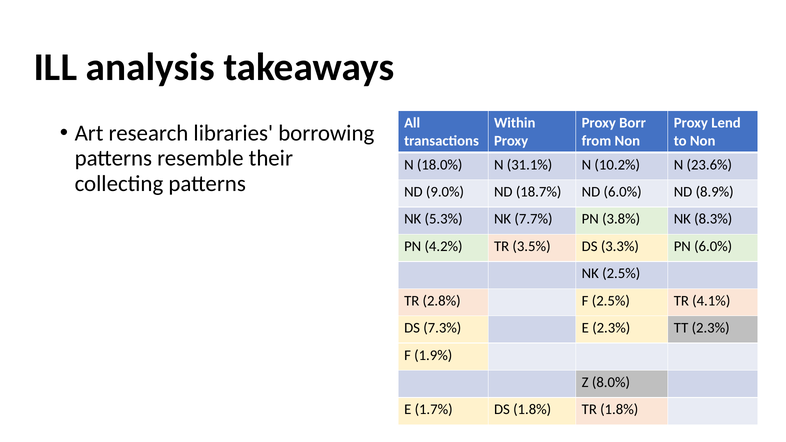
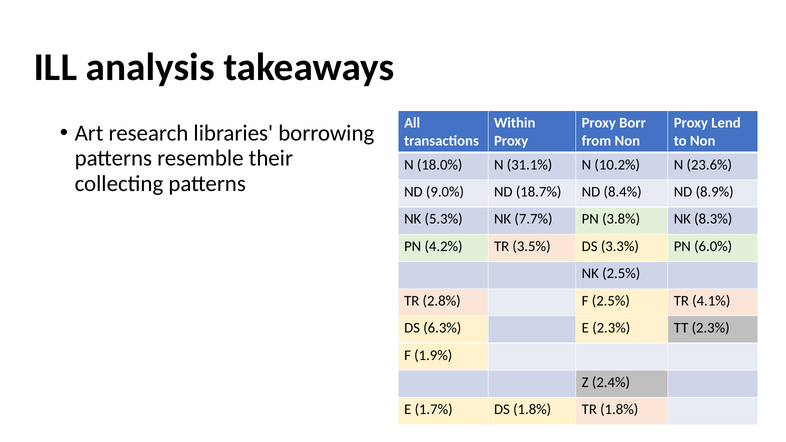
ND 6.0%: 6.0% -> 8.4%
7.3%: 7.3% -> 6.3%
8.0%: 8.0% -> 2.4%
